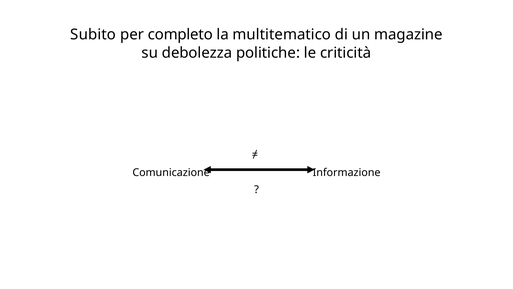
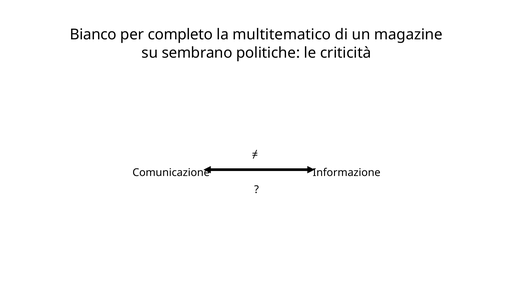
Subito: Subito -> Bianco
debolezza: debolezza -> sembrano
